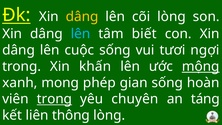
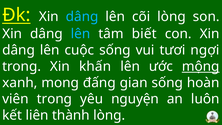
dâng at (82, 17) colour: yellow -> light blue
phép: phép -> đấng
trong at (54, 99) underline: present -> none
chuyên: chuyên -> nguyện
táng: táng -> luôn
thông: thông -> thành
